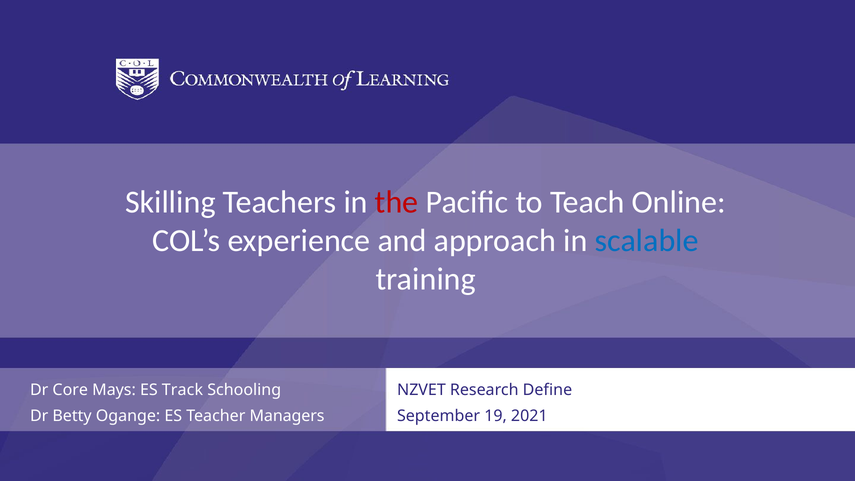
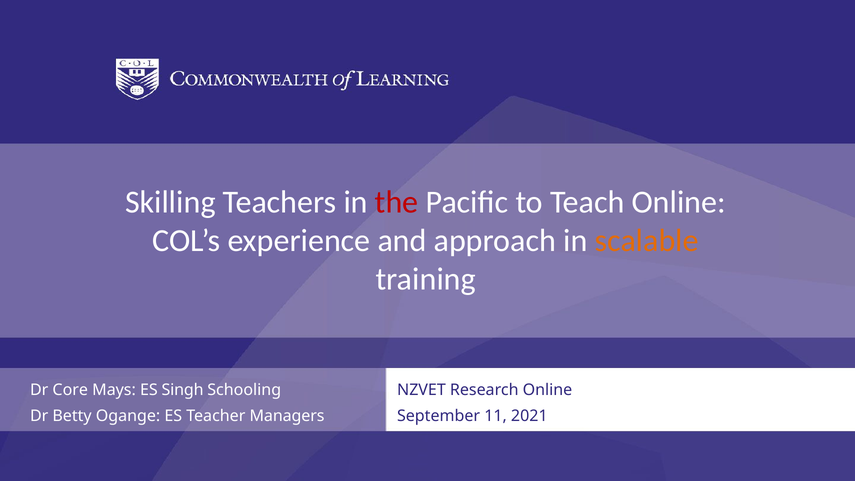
scalable colour: blue -> orange
Track: Track -> Singh
Research Define: Define -> Online
19: 19 -> 11
